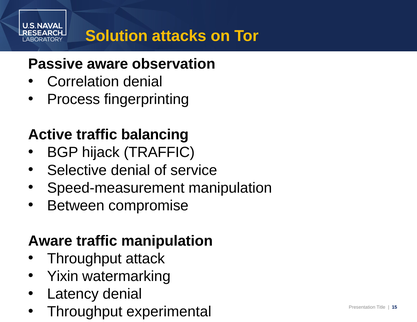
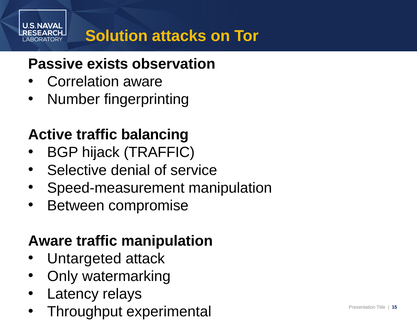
Passive aware: aware -> exists
Correlation denial: denial -> aware
Process: Process -> Number
Throughput at (84, 259): Throughput -> Untargeted
Yixin: Yixin -> Only
Latency denial: denial -> relays
